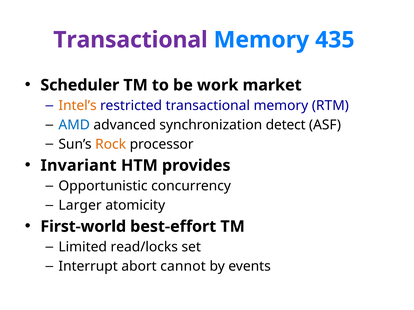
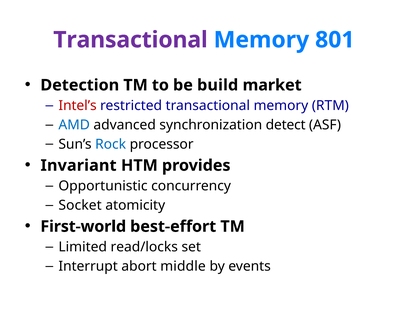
435: 435 -> 801
Scheduler: Scheduler -> Detection
work: work -> build
Intel’s colour: orange -> red
Rock colour: orange -> blue
Larger: Larger -> Socket
cannot: cannot -> middle
